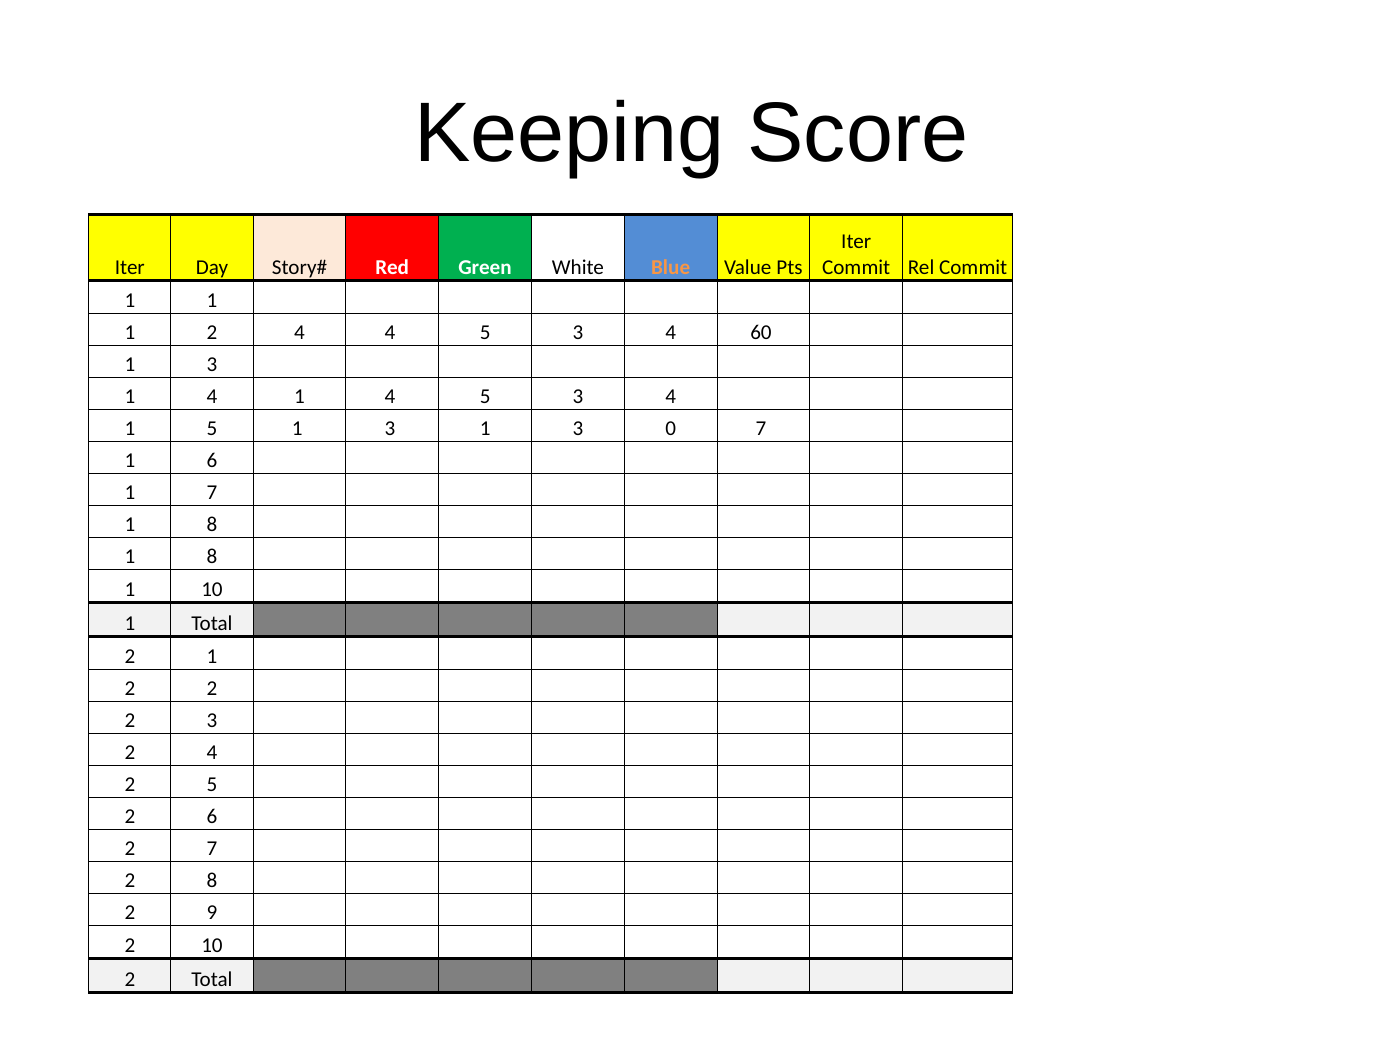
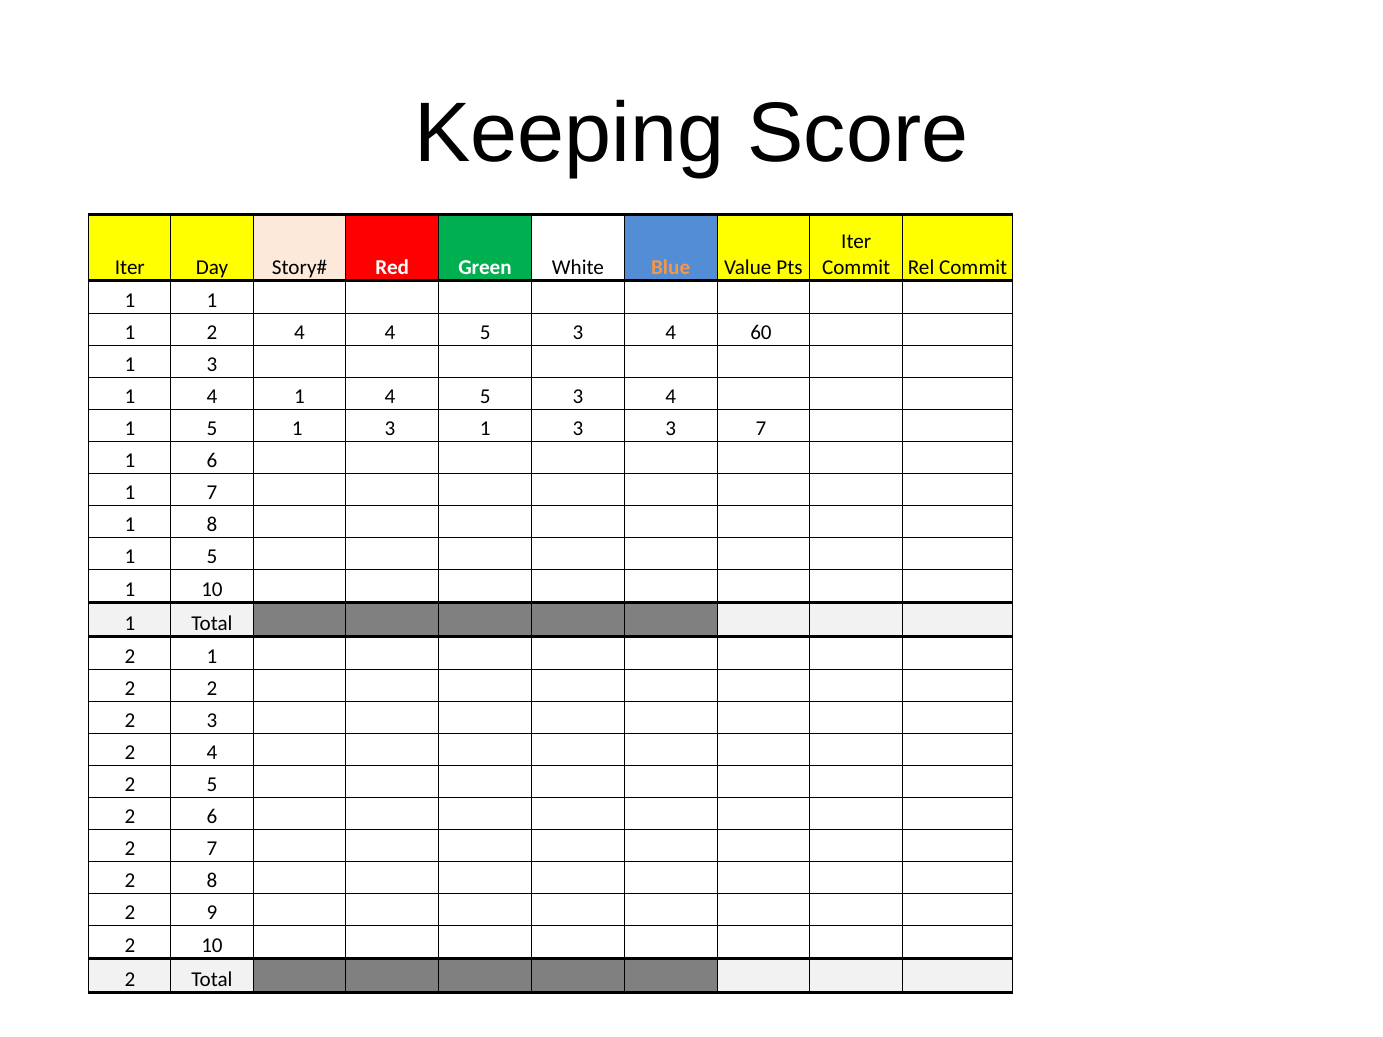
3 0: 0 -> 3
8 at (212, 557): 8 -> 5
